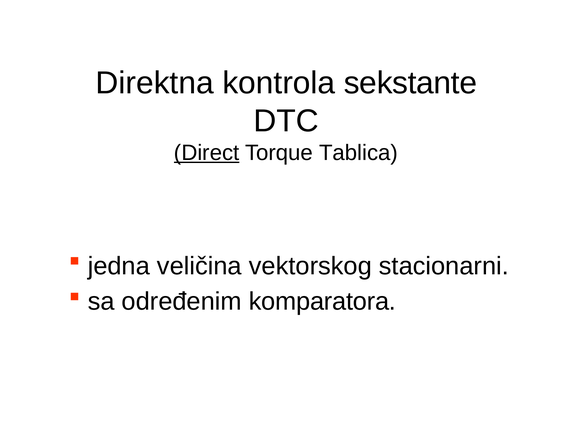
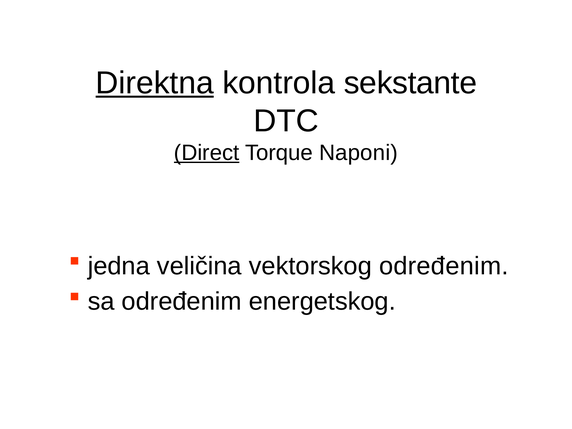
Direktna underline: none -> present
Tablica: Tablica -> Naponi
vektorskog stacionarni: stacionarni -> određenim
komparatora: komparatora -> energetskog
